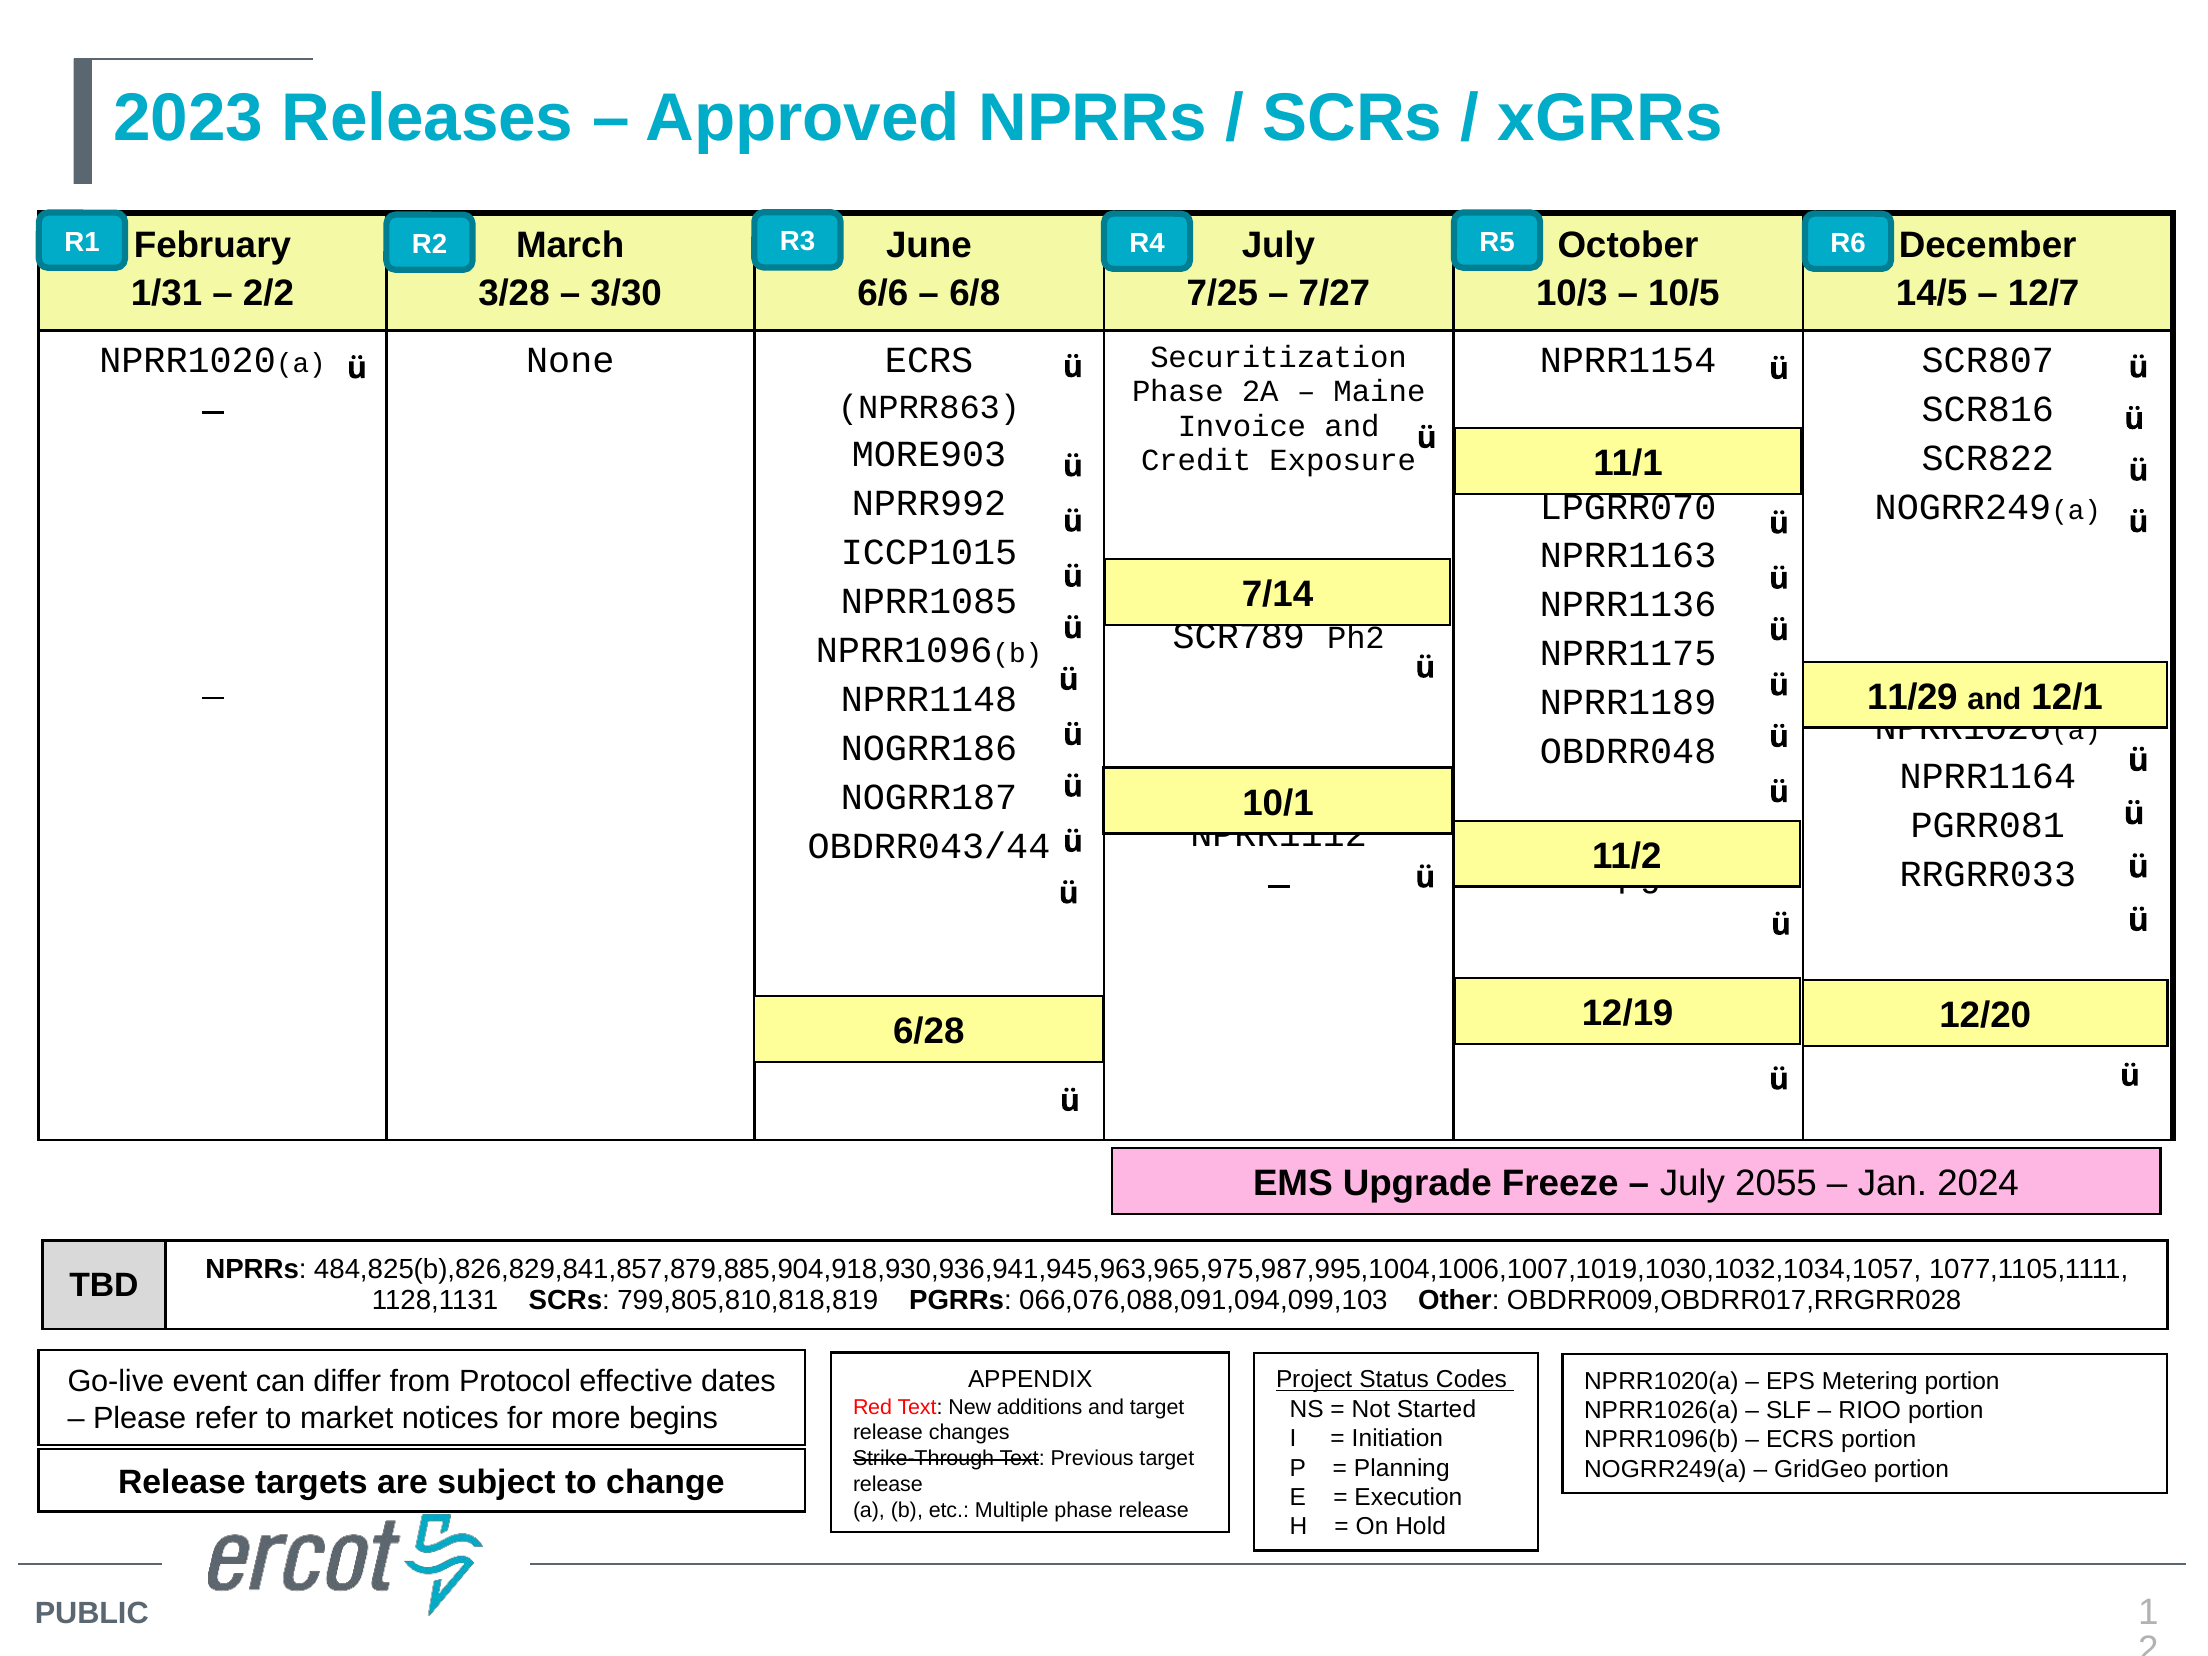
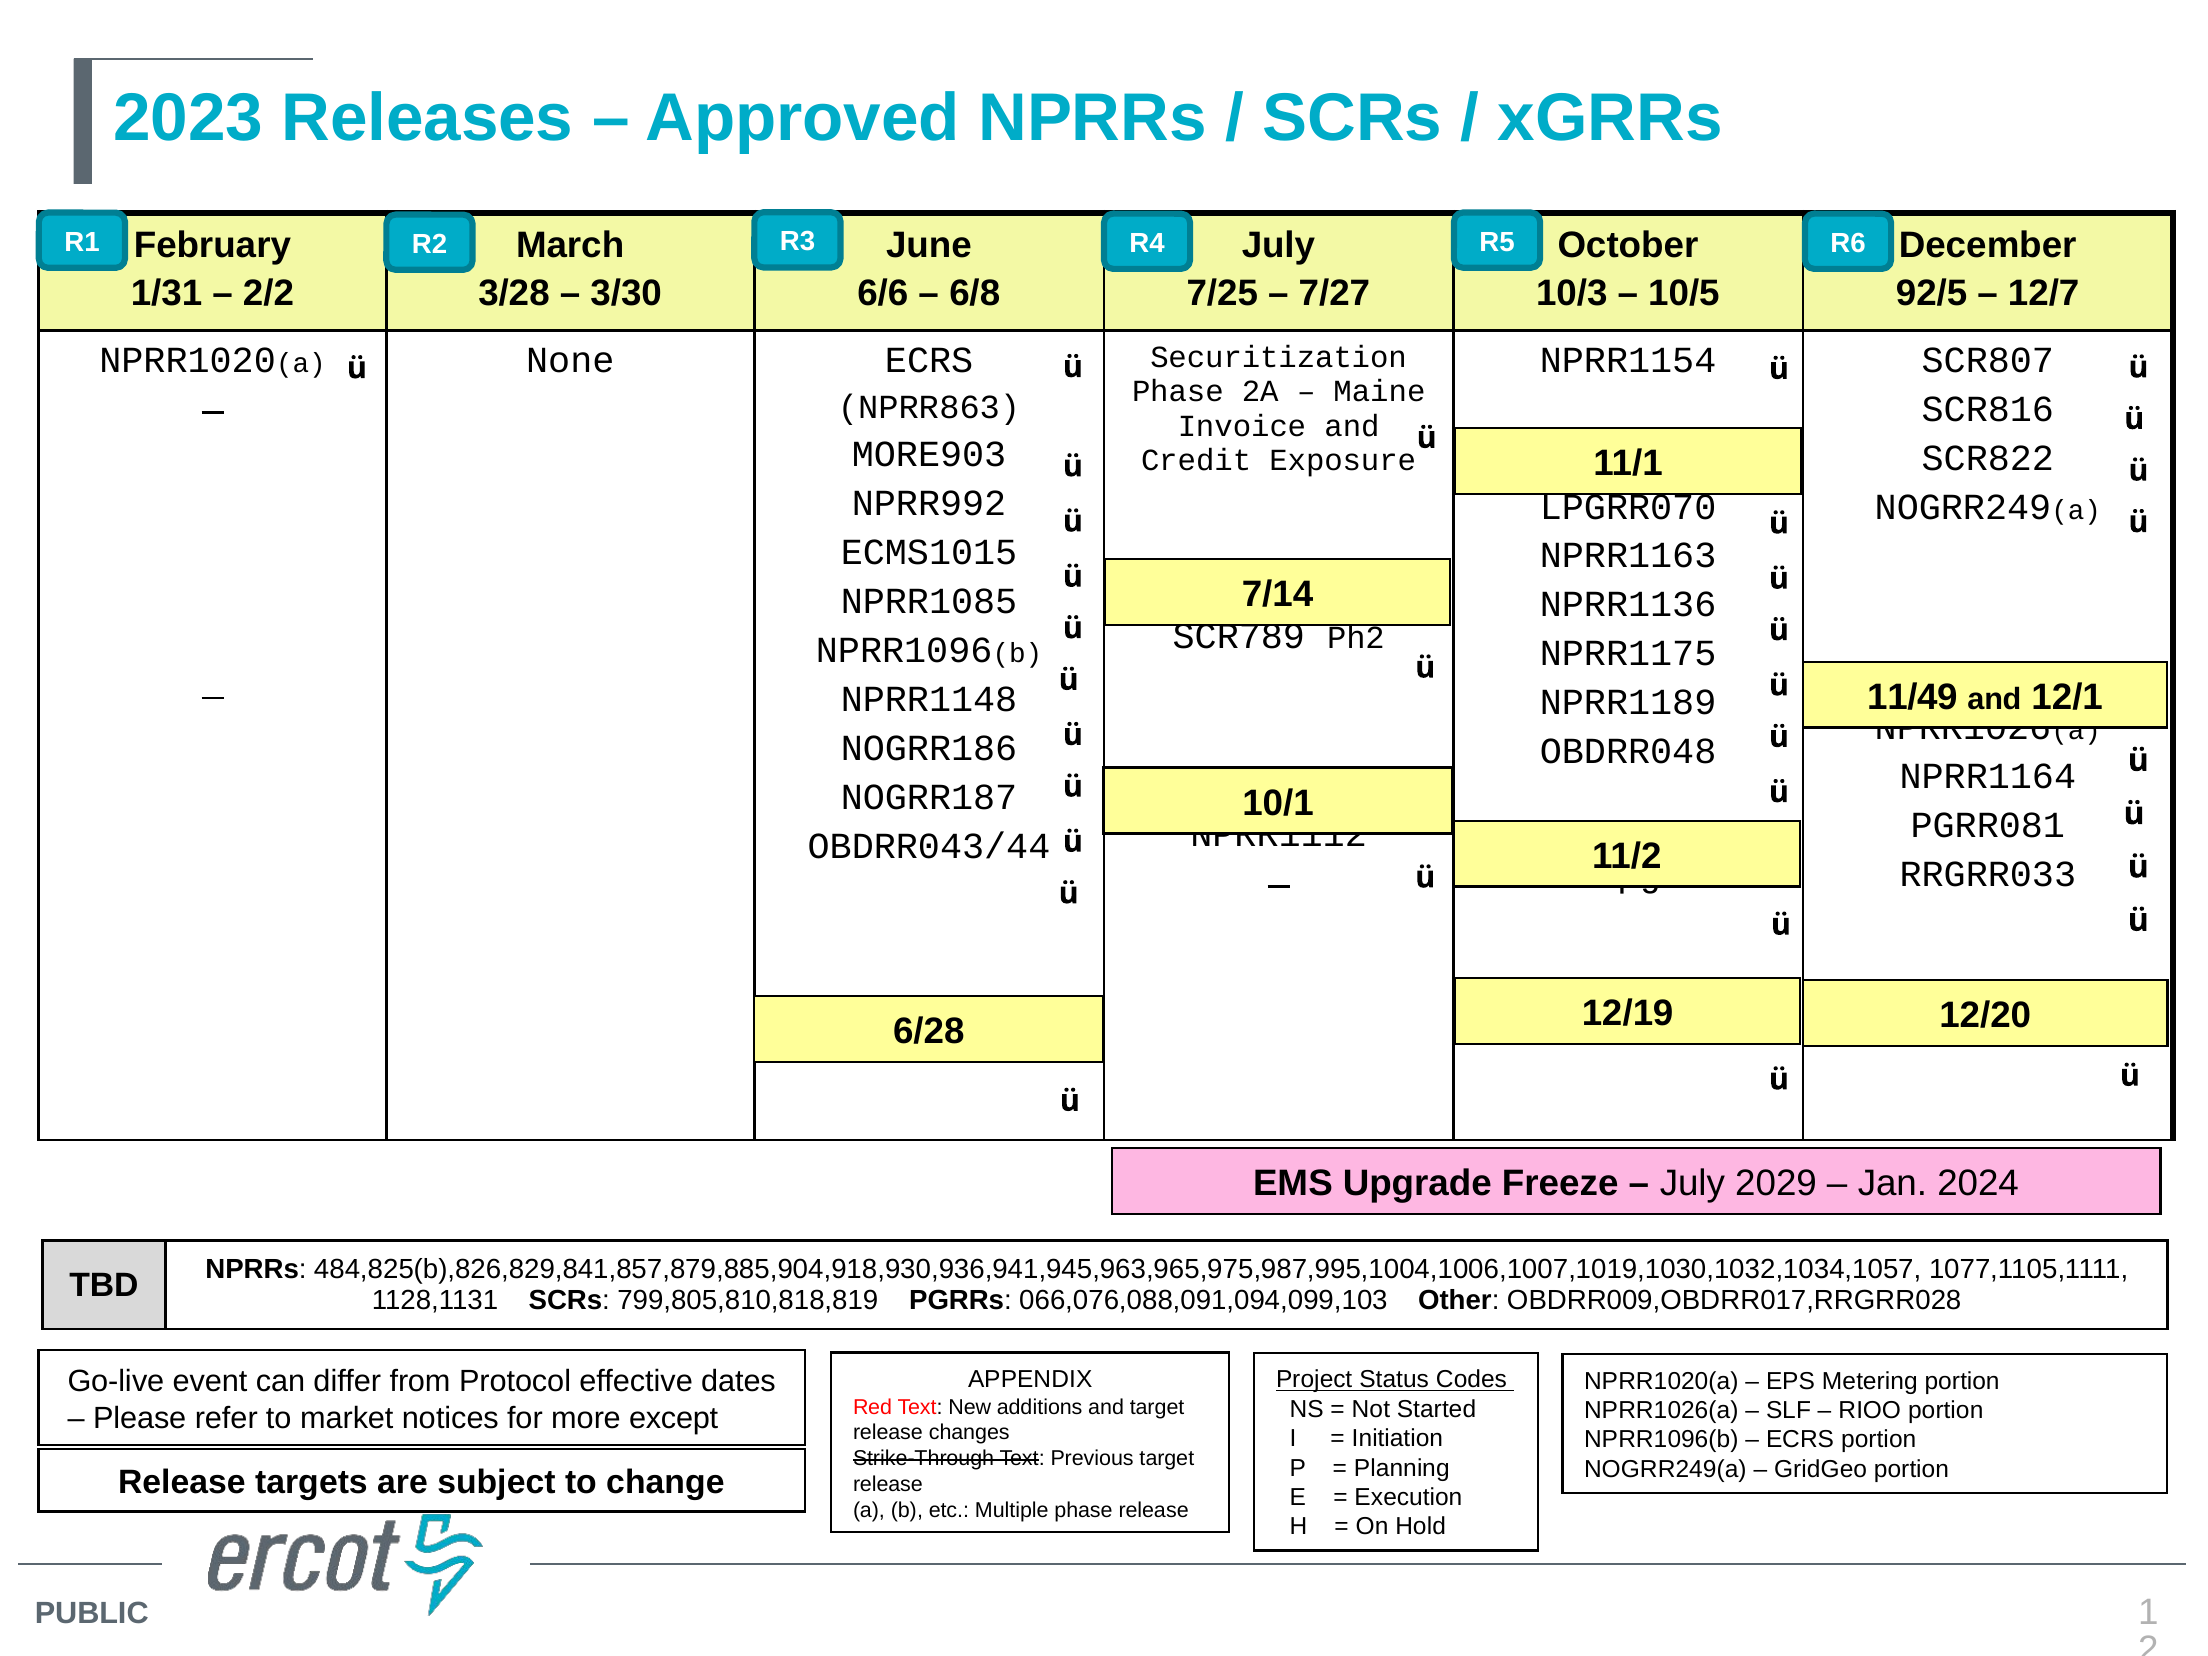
14/5: 14/5 -> 92/5
ICCP1015: ICCP1015 -> ECMS1015
11/29: 11/29 -> 11/49
2055: 2055 -> 2029
begins: begins -> except
